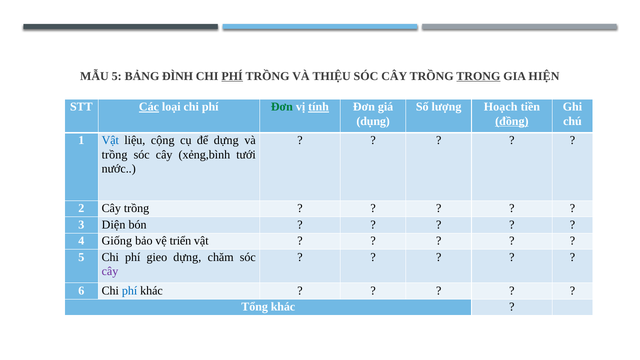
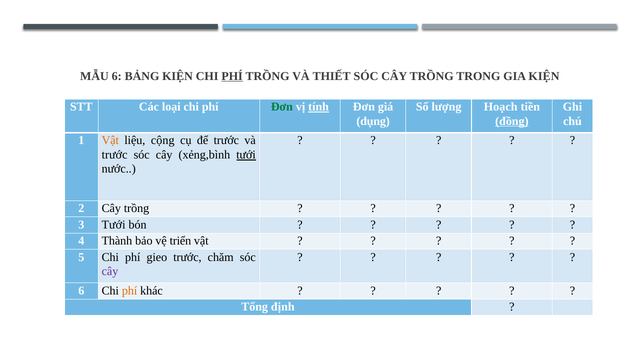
MẪU 5: 5 -> 6
BẢNG ĐÌNH: ĐÌNH -> KIỆN
THIỆU: THIỆU -> THIẾT
TRONG underline: present -> none
GIA HIỆN: HIỆN -> KIỆN
Các underline: present -> none
Vật at (110, 141) colour: blue -> orange
để dựng: dựng -> trước
trồng at (115, 155): trồng -> trước
tưới at (246, 155) underline: none -> present
3 Diện: Diện -> Tưới
Giống: Giống -> Thành
gieo dựng: dựng -> trước
phí at (130, 291) colour: blue -> orange
Tổng khác: khác -> định
